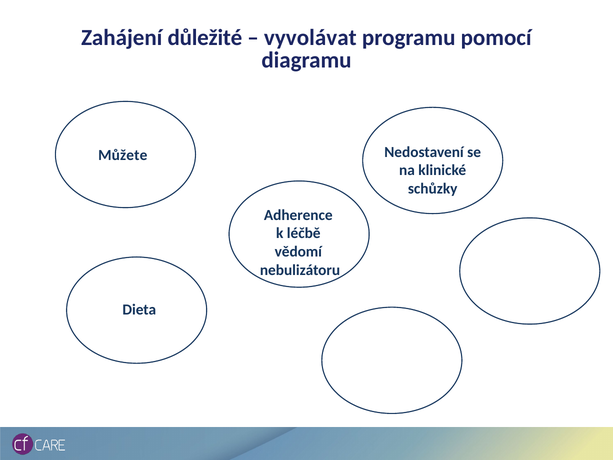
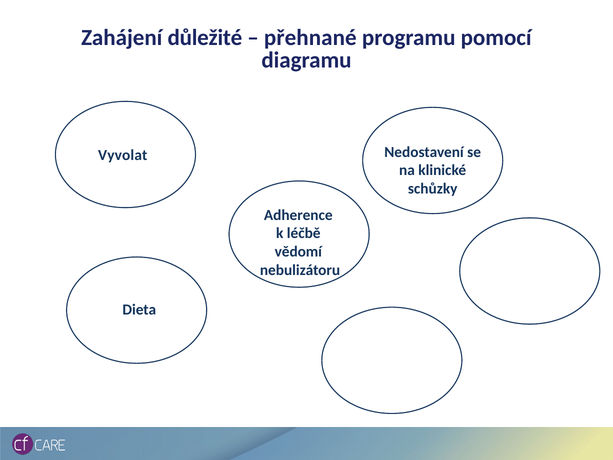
vyvolávat: vyvolávat -> přehnané
Můžete: Můžete -> Vyvolat
